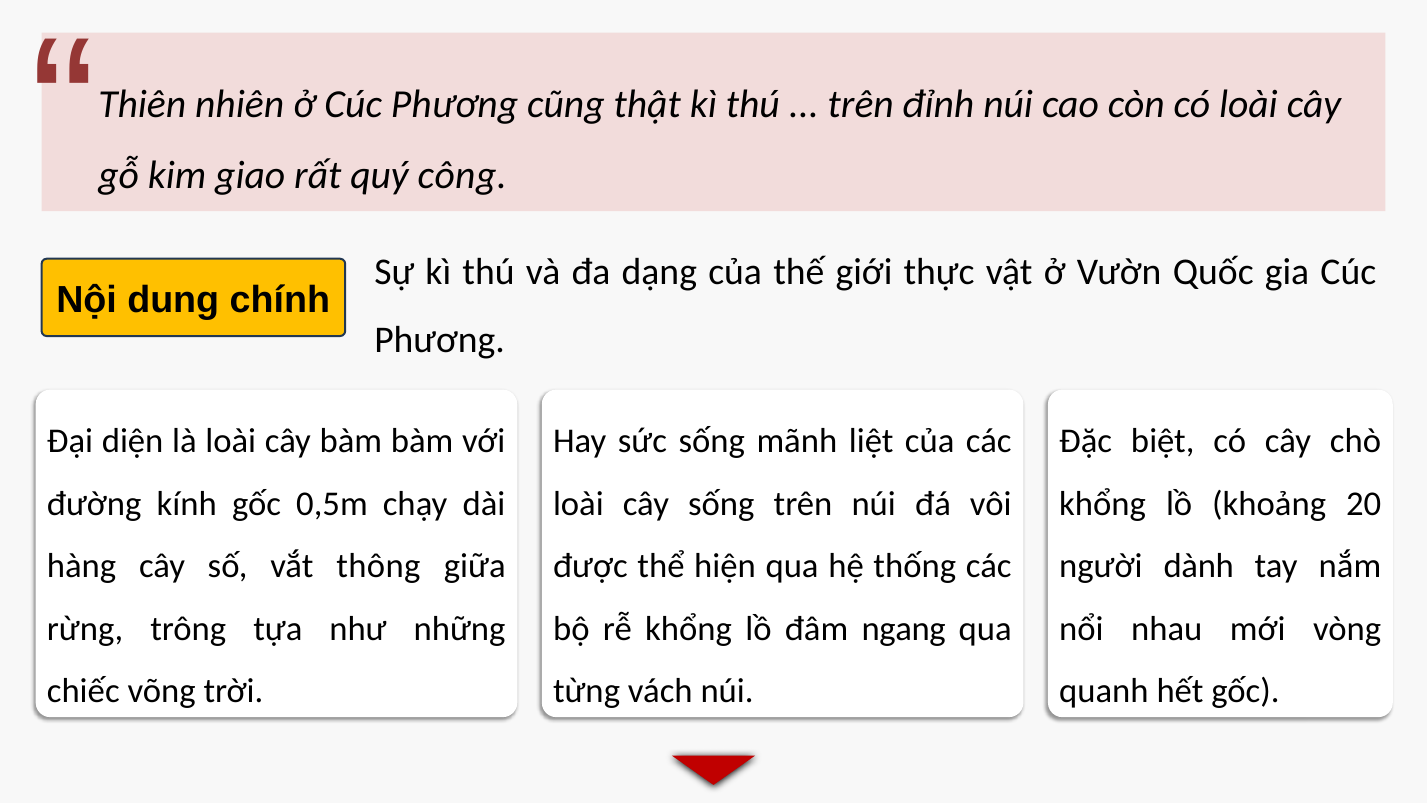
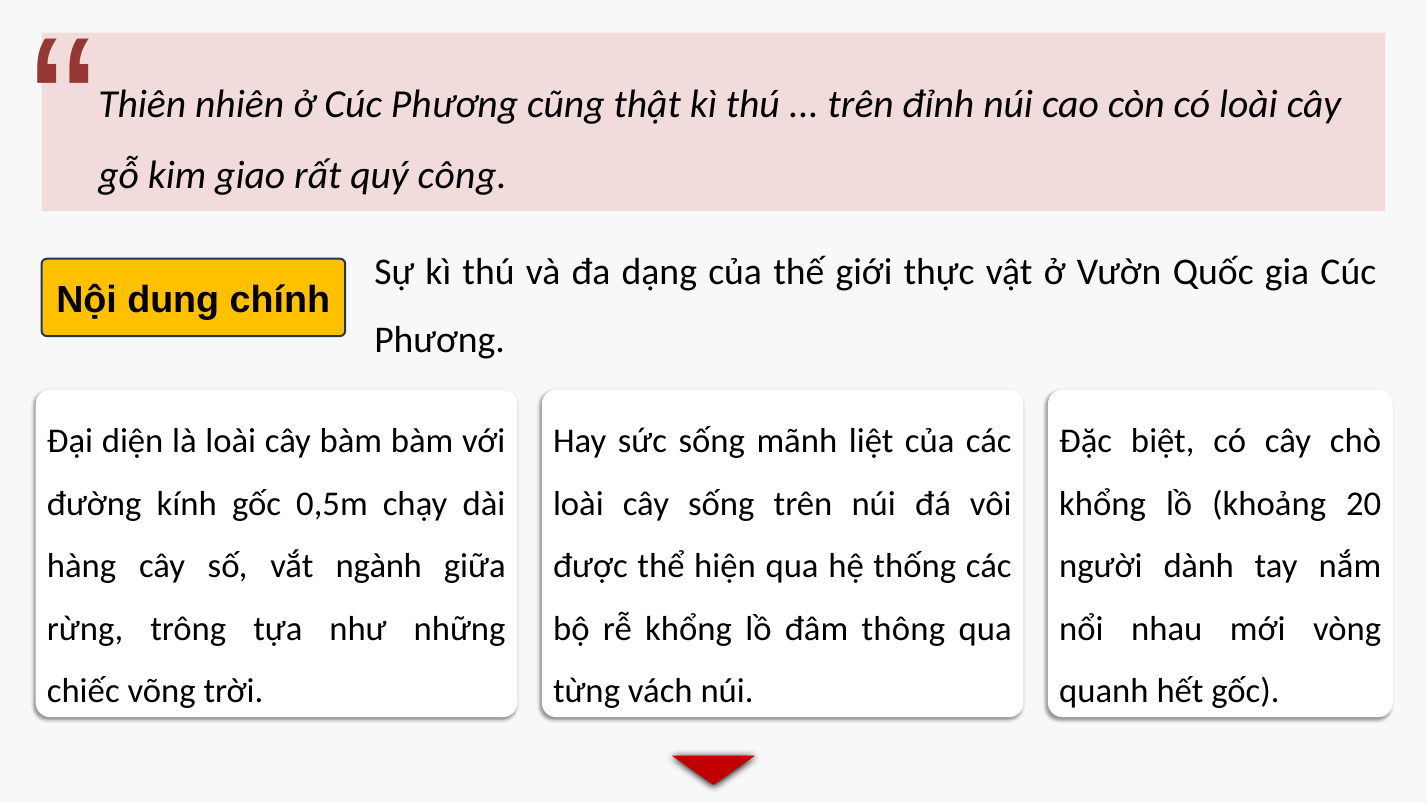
thông: thông -> ngành
ngang: ngang -> thông
